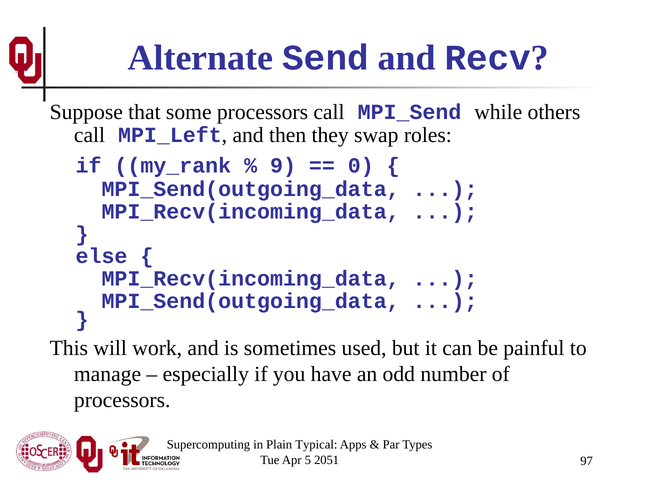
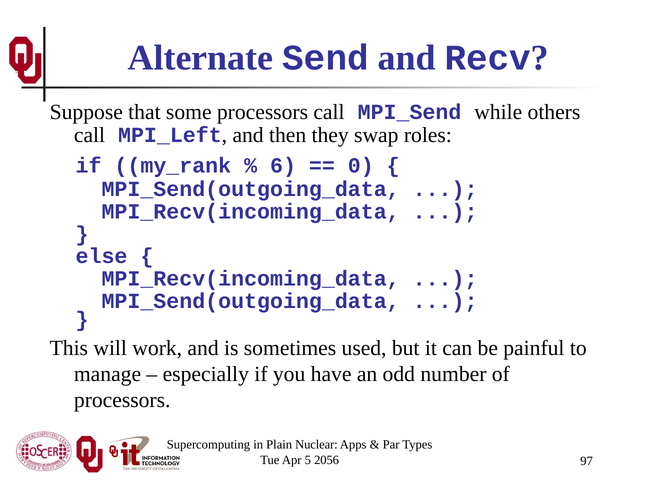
9: 9 -> 6
Typical: Typical -> Nuclear
2051: 2051 -> 2056
